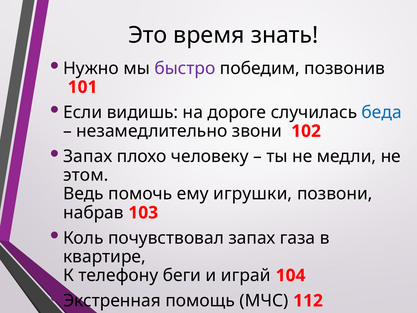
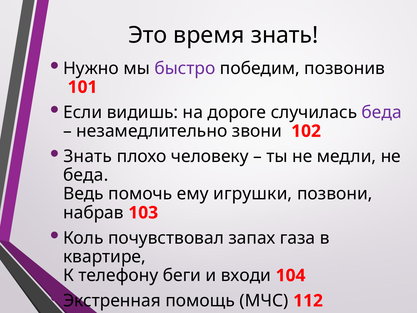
беда at (382, 112) colour: blue -> purple
Запах at (88, 156): Запах -> Знать
этом at (86, 175): этом -> беда
играй: играй -> входи
